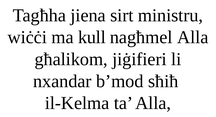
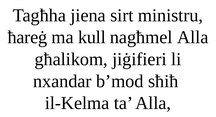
wiċċi: wiċċi -> ħareġ
